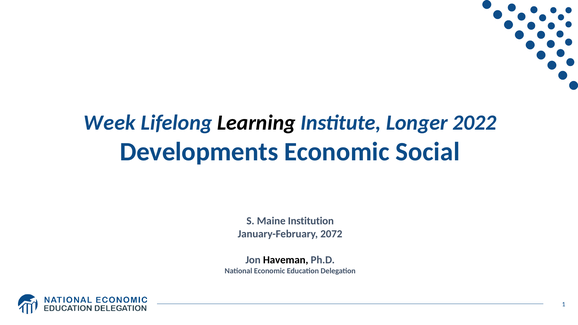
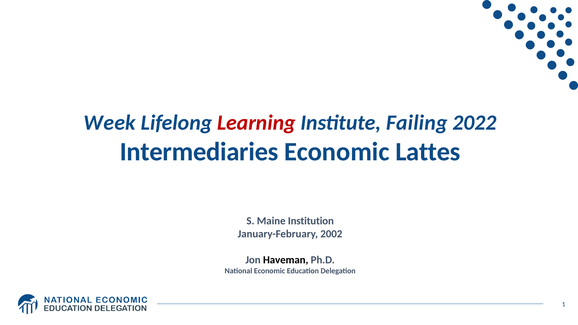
Learning colour: black -> red
Longer: Longer -> Failing
Developments: Developments -> Intermediaries
Social: Social -> Lattes
2072: 2072 -> 2002
